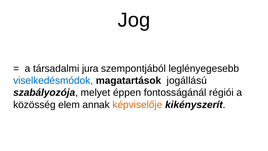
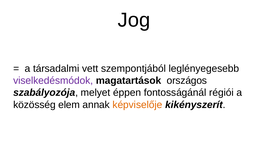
jura: jura -> vett
viselkedésmódok colour: blue -> purple
jogállású: jogállású -> országos
